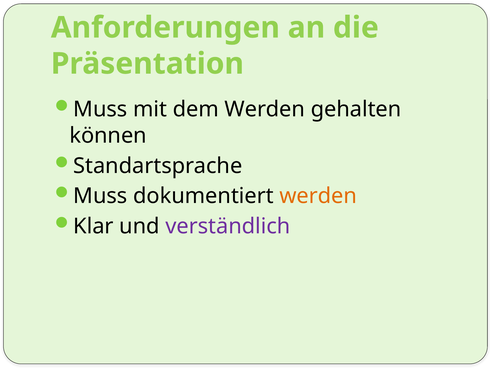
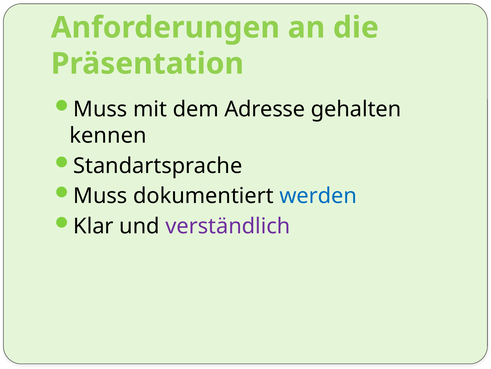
dem Werden: Werden -> Adresse
können: können -> kennen
werden at (318, 196) colour: orange -> blue
